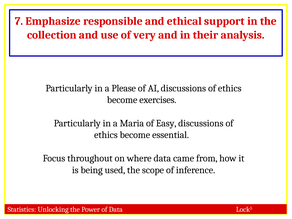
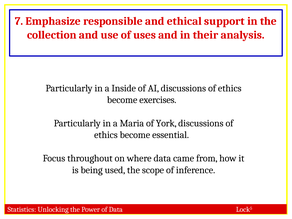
very: very -> uses
Please: Please -> Inside
Easy: Easy -> York
